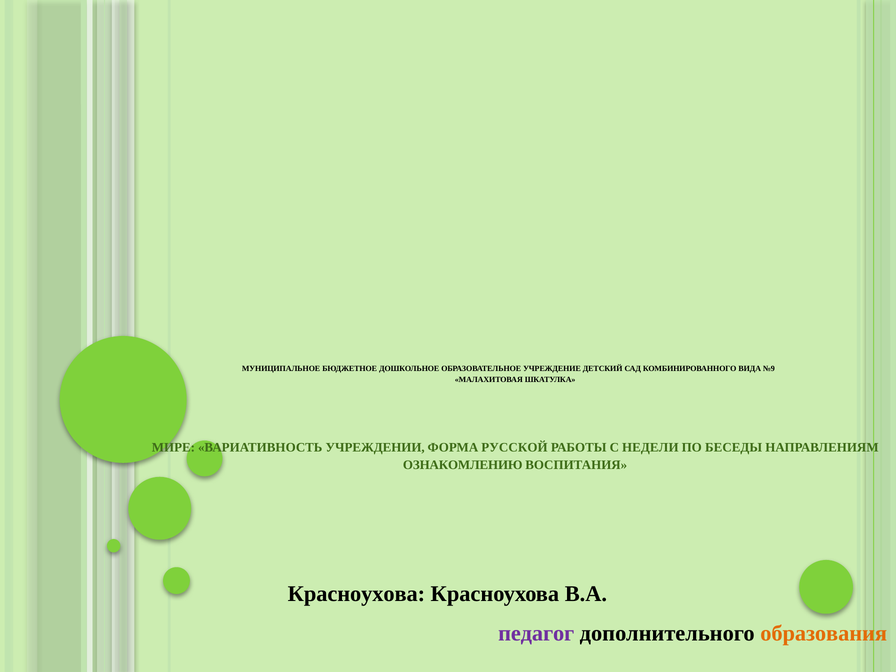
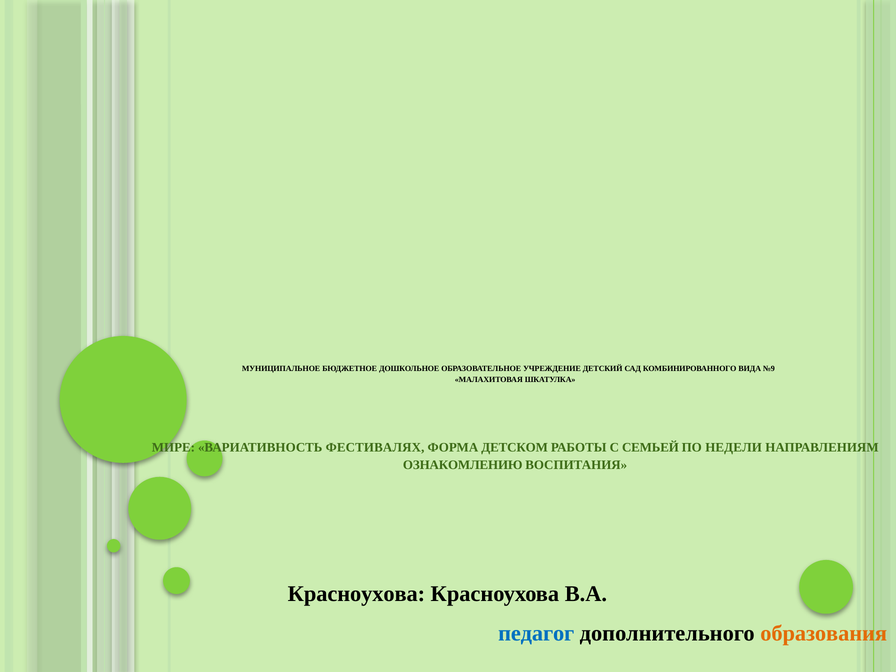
УЧРЕЖДЕНИИ: УЧРЕЖДЕНИИ -> ФЕСТИВАЛЯХ
РУССКОЙ: РУССКОЙ -> ДЕТСКОМ
НЕДЕЛИ: НЕДЕЛИ -> СЕМЬЕЙ
БЕСЕДЫ: БЕСЕДЫ -> НЕДЕЛИ
педагог colour: purple -> blue
